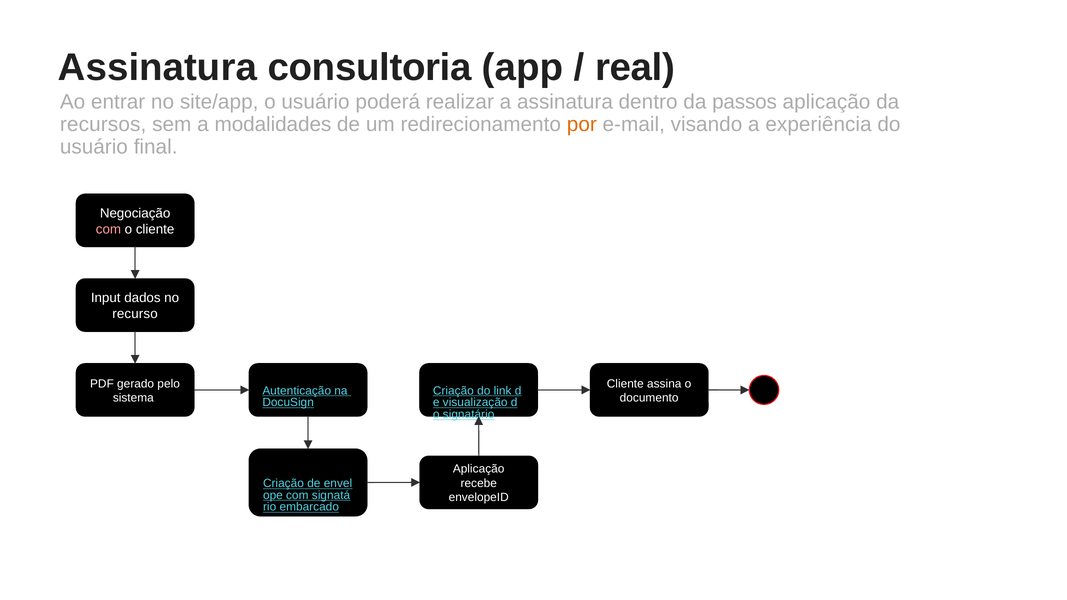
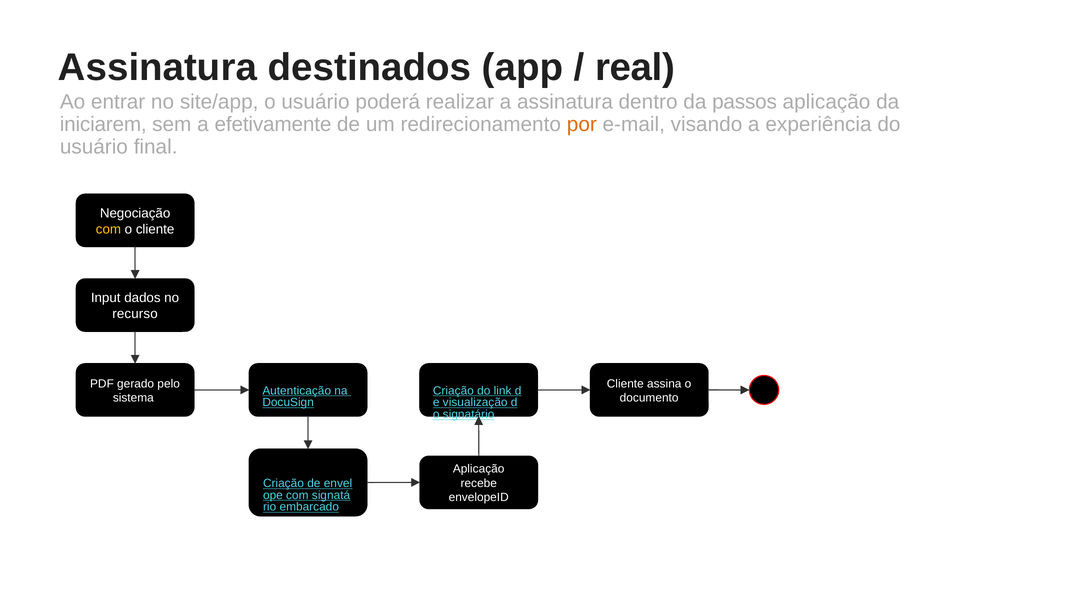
consultoria: consultoria -> destinados
recursos: recursos -> iniciarem
modalidades: modalidades -> efetivamente
com at (108, 229) colour: pink -> yellow
